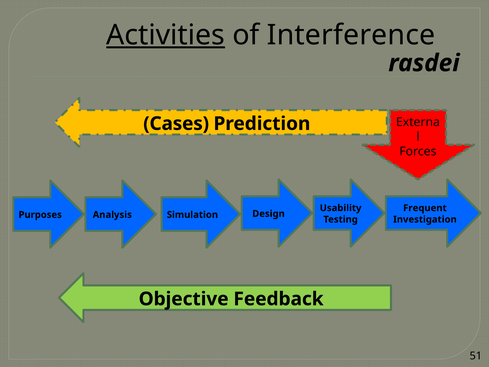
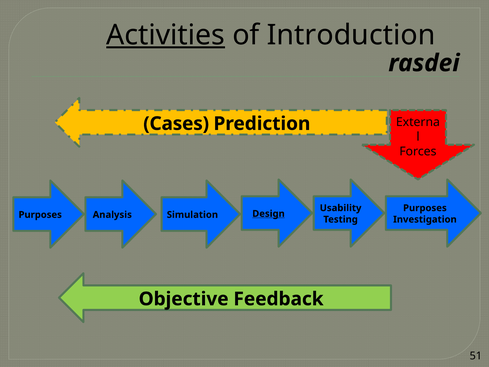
Interference: Interference -> Introduction
Frequent at (425, 208): Frequent -> Purposes
Design underline: none -> present
